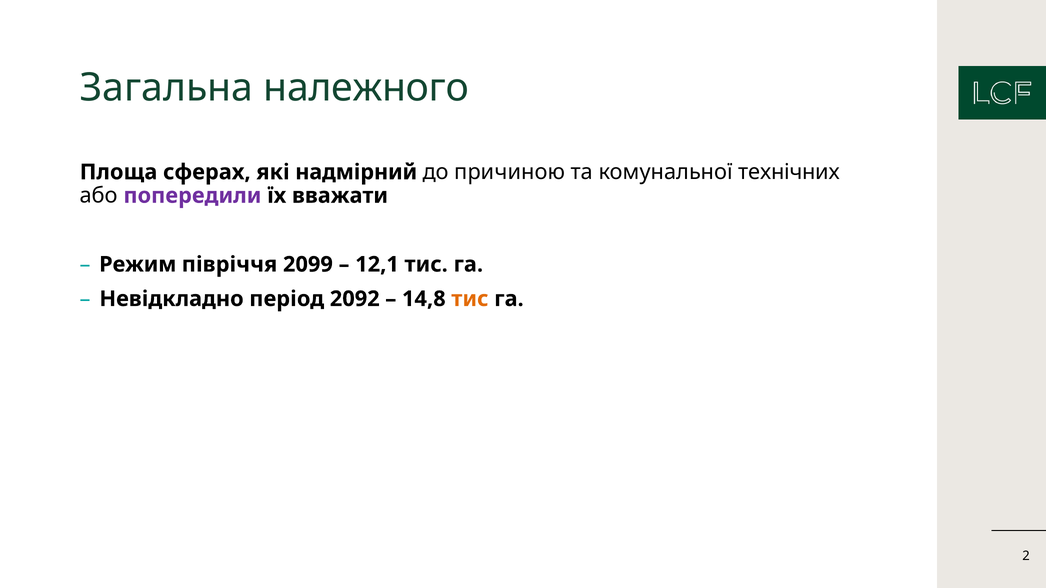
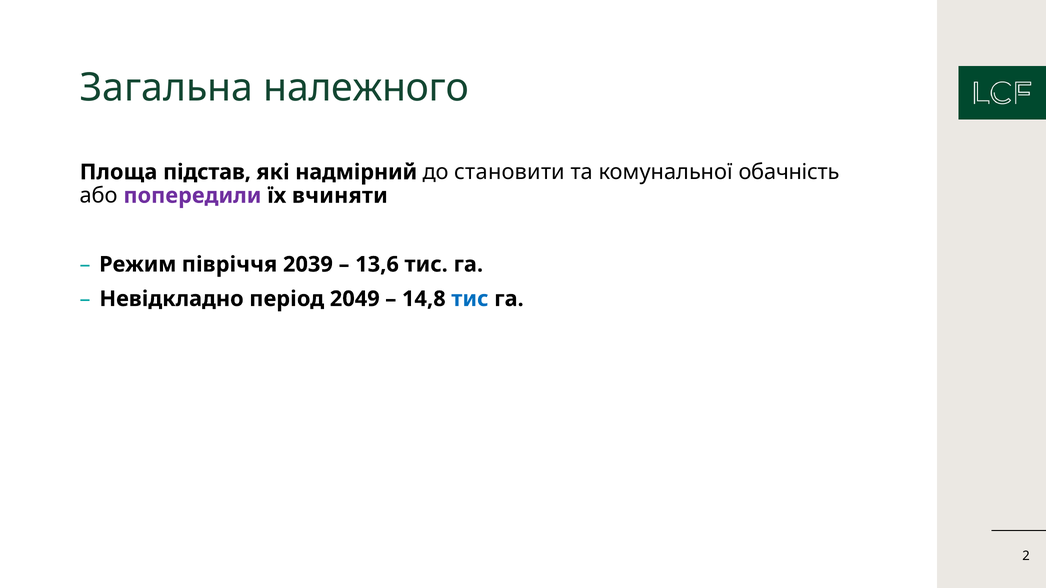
сферах: сферах -> підстав
причиною: причиною -> становити
технічних: технічних -> обачність
вважати: вважати -> вчиняти
2099: 2099 -> 2039
12,1: 12,1 -> 13,6
2092: 2092 -> 2049
тис at (470, 299) colour: orange -> blue
